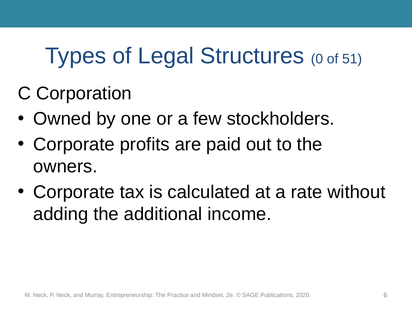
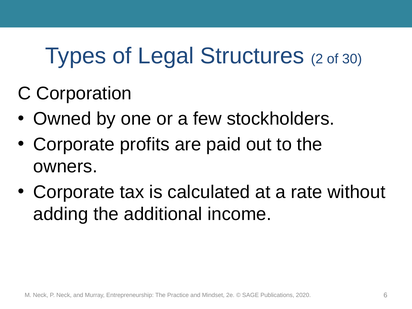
0: 0 -> 2
51: 51 -> 30
